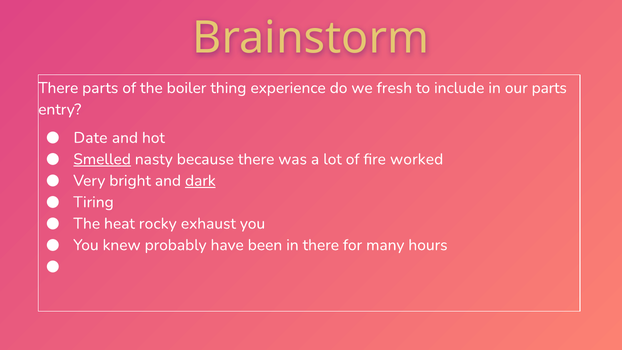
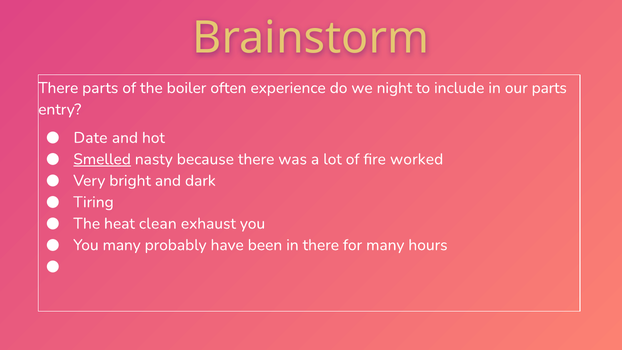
thing: thing -> often
fresh: fresh -> night
dark underline: present -> none
rocky: rocky -> clean
You knew: knew -> many
